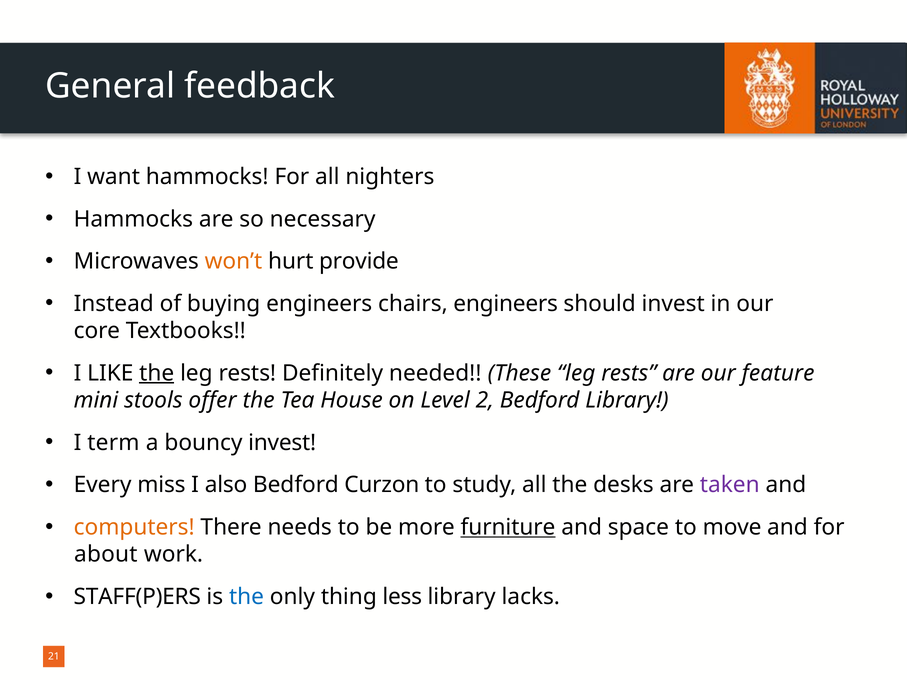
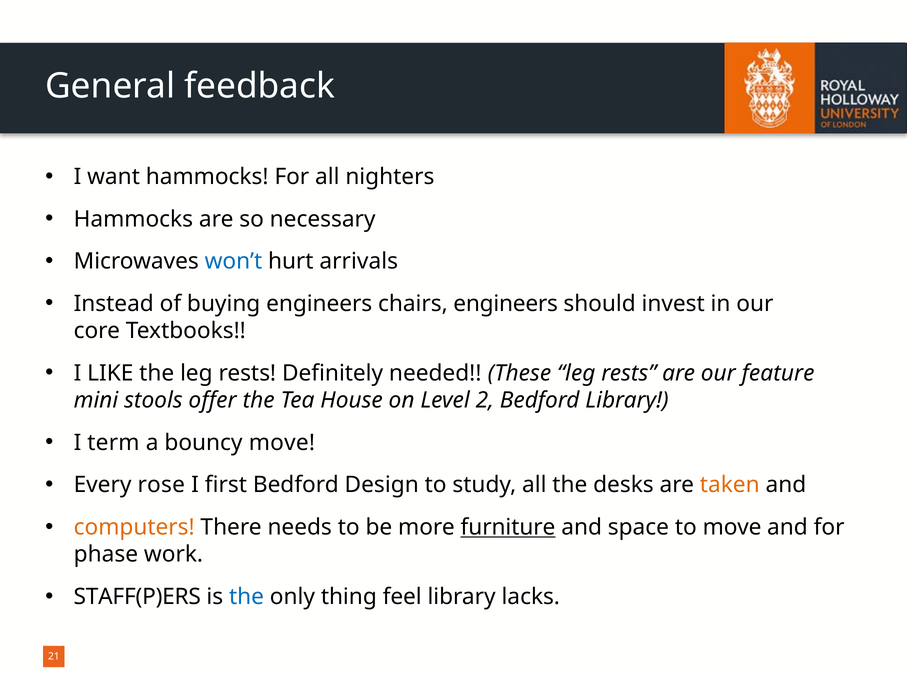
won’t colour: orange -> blue
provide: provide -> arrivals
the at (157, 373) underline: present -> none
bouncy invest: invest -> move
miss: miss -> rose
also: also -> first
Curzon: Curzon -> Design
taken colour: purple -> orange
about: about -> phase
less: less -> feel
